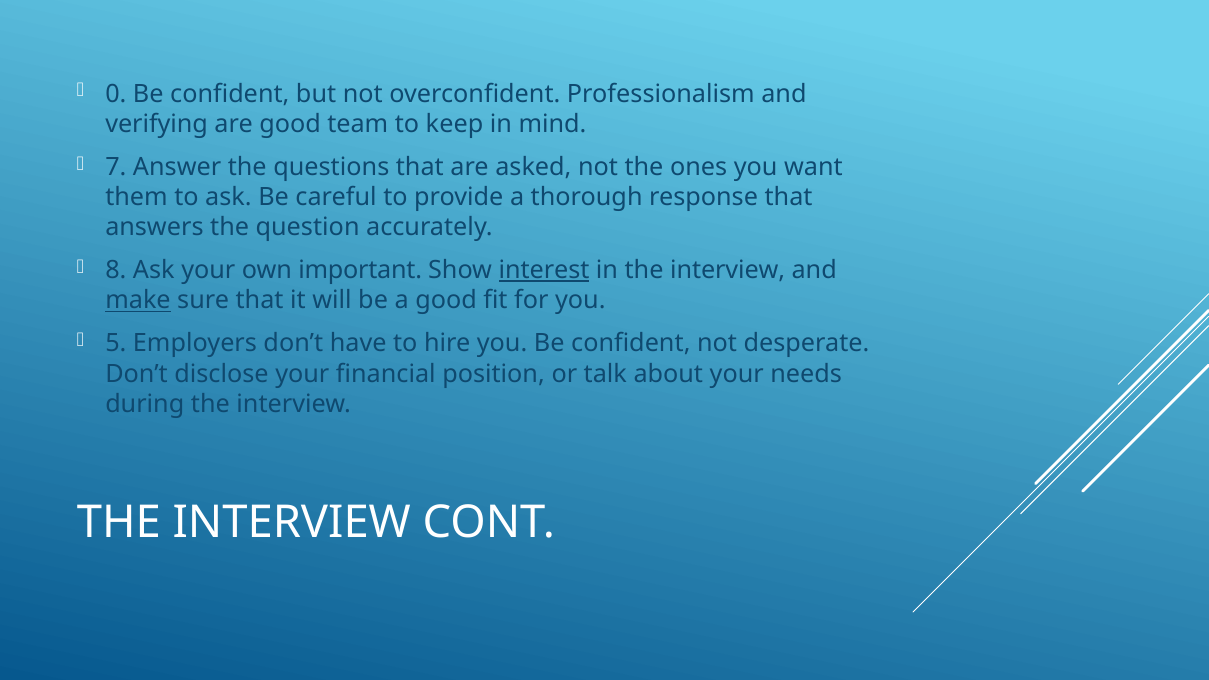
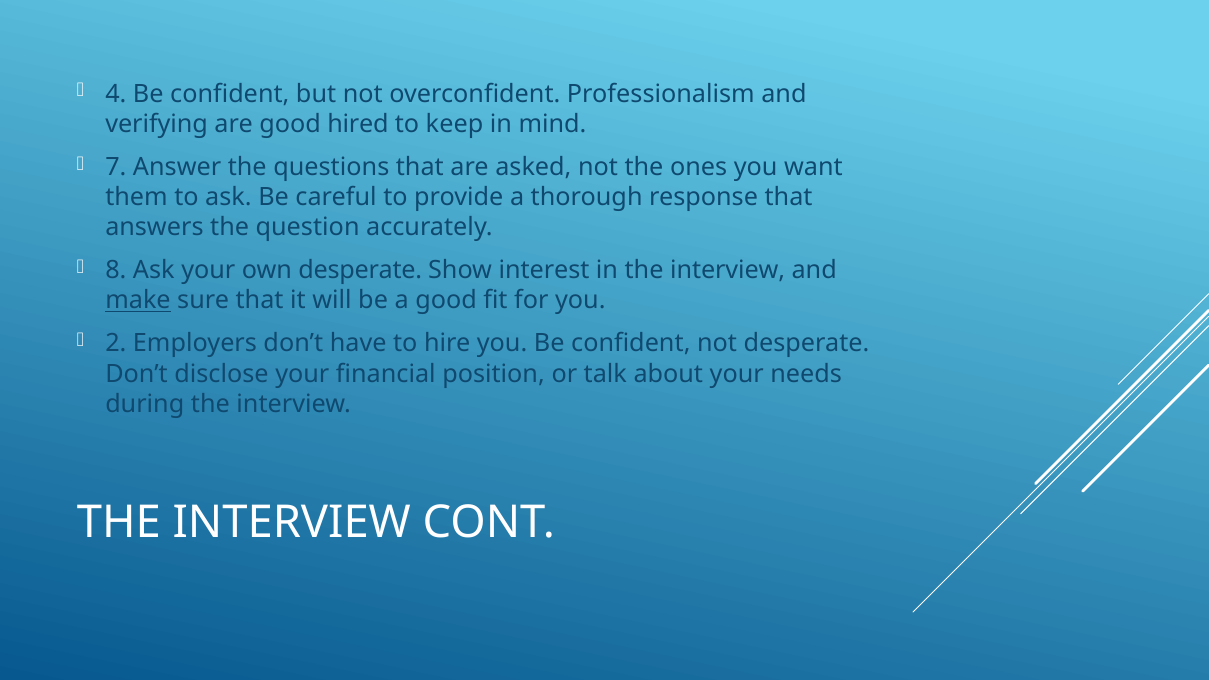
0: 0 -> 4
team: team -> hired
own important: important -> desperate
interest underline: present -> none
5: 5 -> 2
